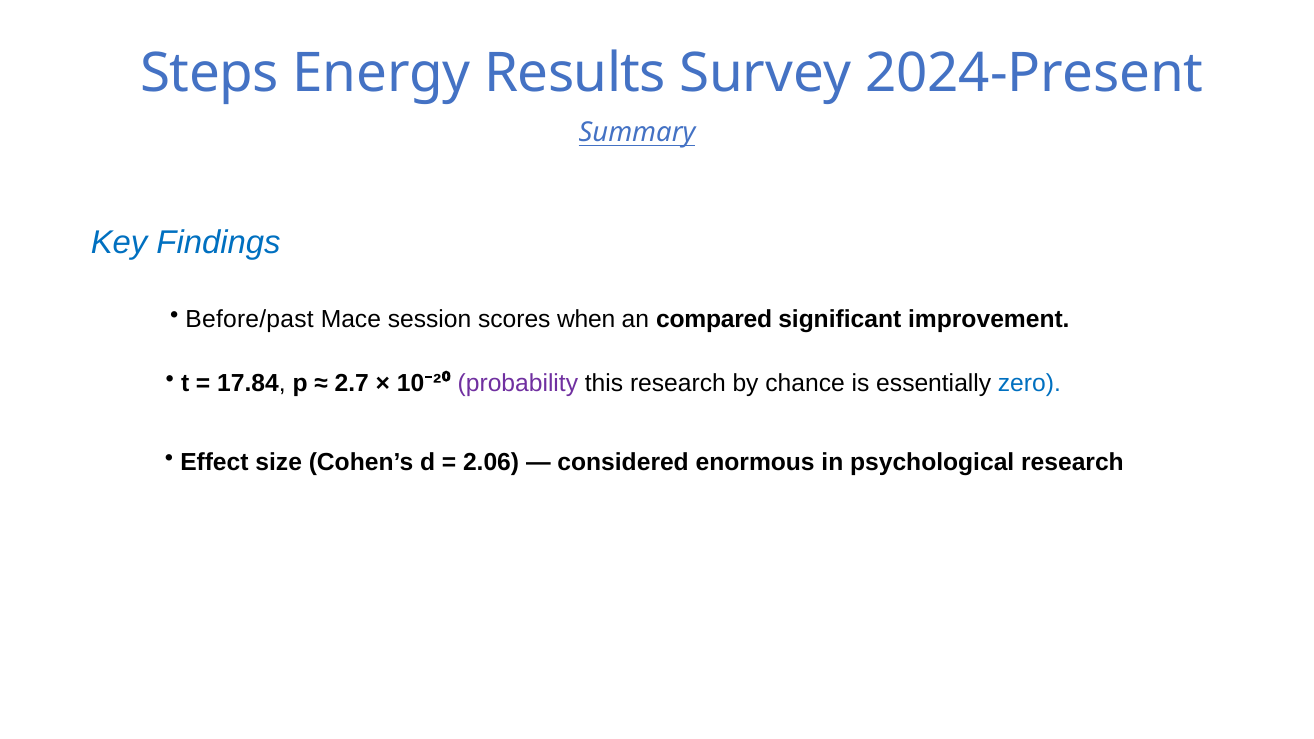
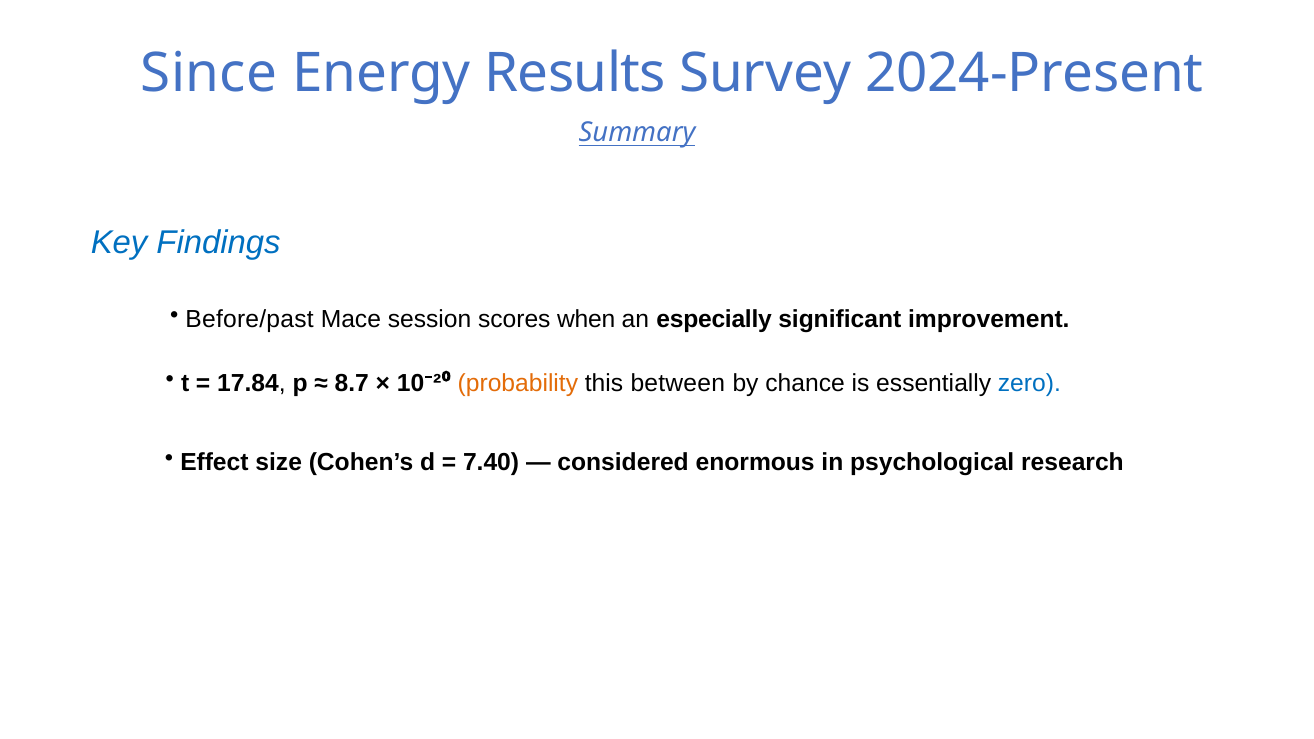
Steps: Steps -> Since
compared: compared -> especially
2.7: 2.7 -> 8.7
probability colour: purple -> orange
this research: research -> between
2.06: 2.06 -> 7.40
